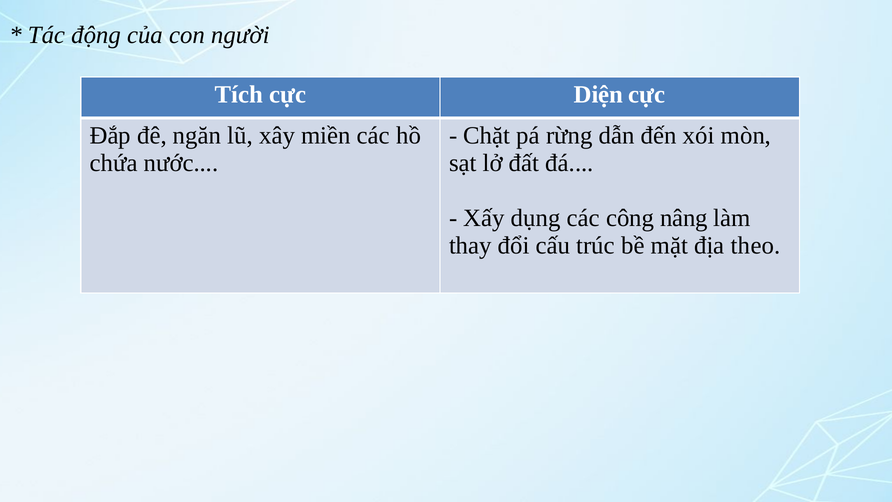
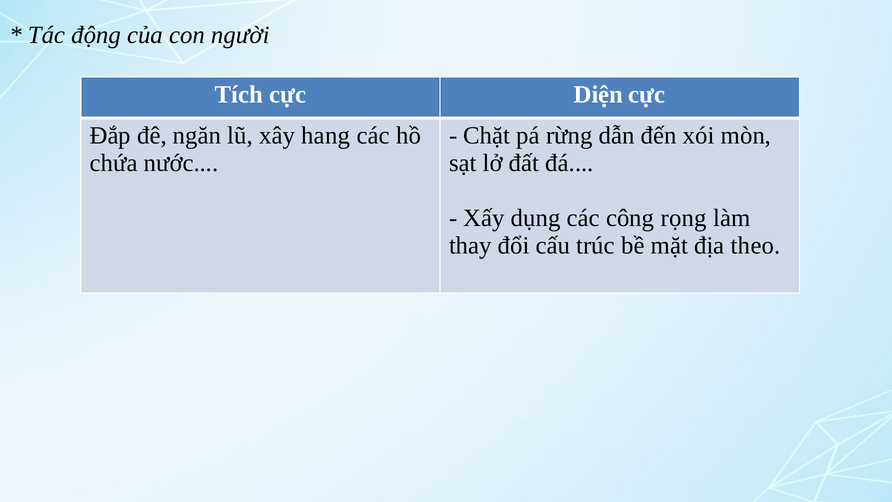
miền: miền -> hang
nâng: nâng -> rọng
